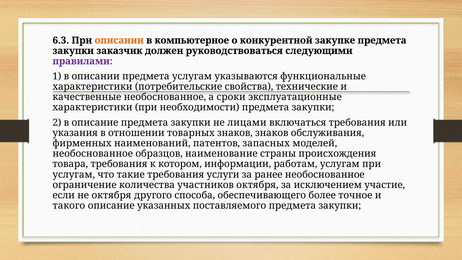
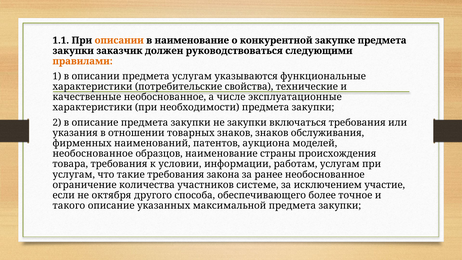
6.3: 6.3 -> 1.1
в компьютерное: компьютерное -> наименование
правилами colour: purple -> orange
сроки: сроки -> числе
не лицами: лицами -> закупки
запасных: запасных -> аукциона
котором: котором -> условии
услуги: услуги -> закона
участников октября: октября -> системе
поставляемого: поставляемого -> максимальной
